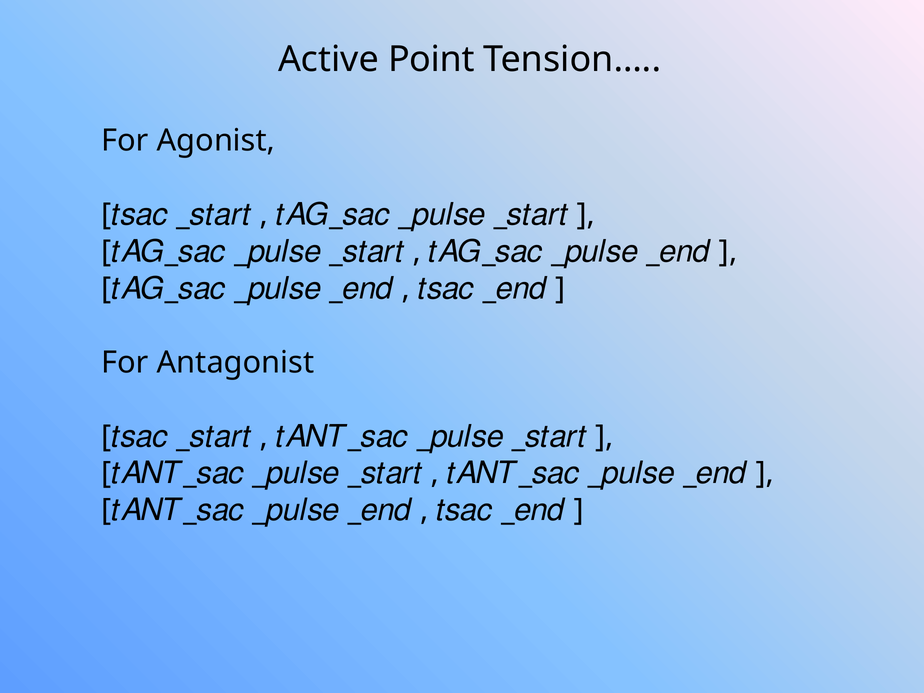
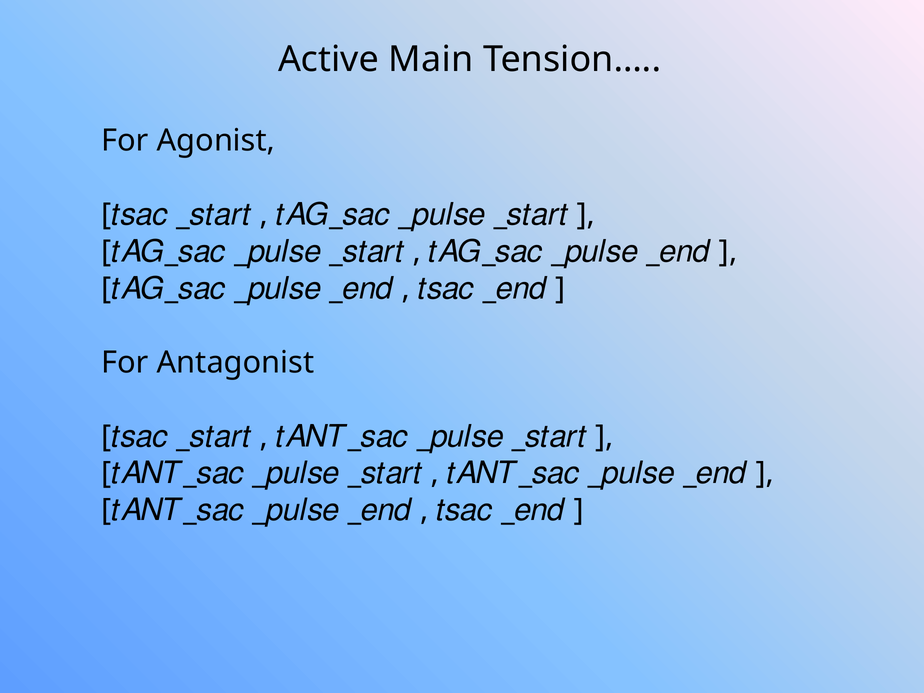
Point: Point -> Main
